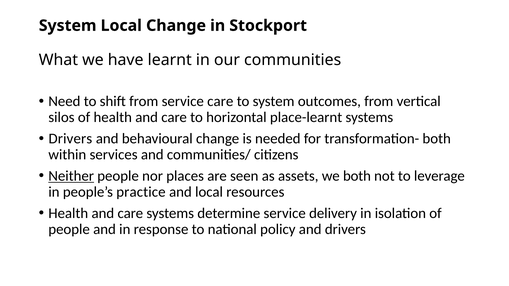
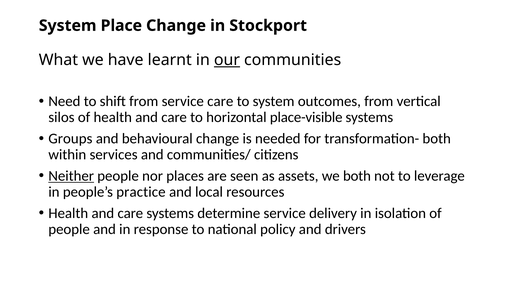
System Local: Local -> Place
our underline: none -> present
place-learnt: place-learnt -> place-visible
Drivers at (70, 139): Drivers -> Groups
